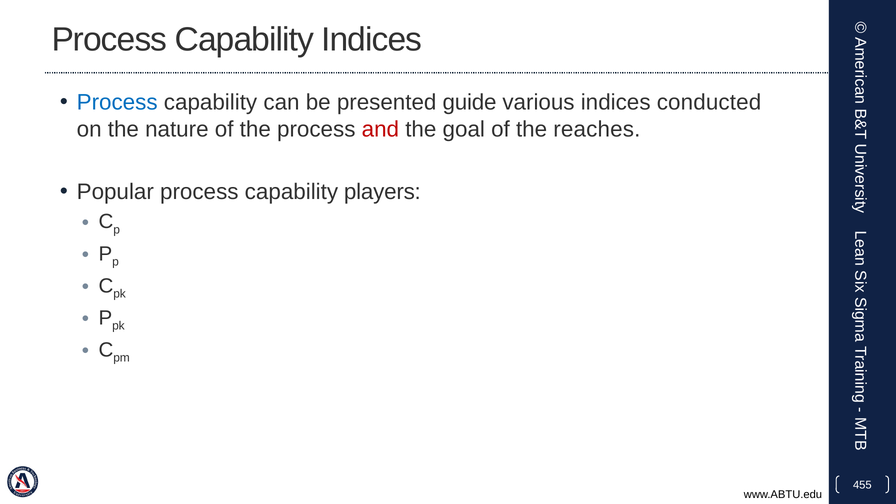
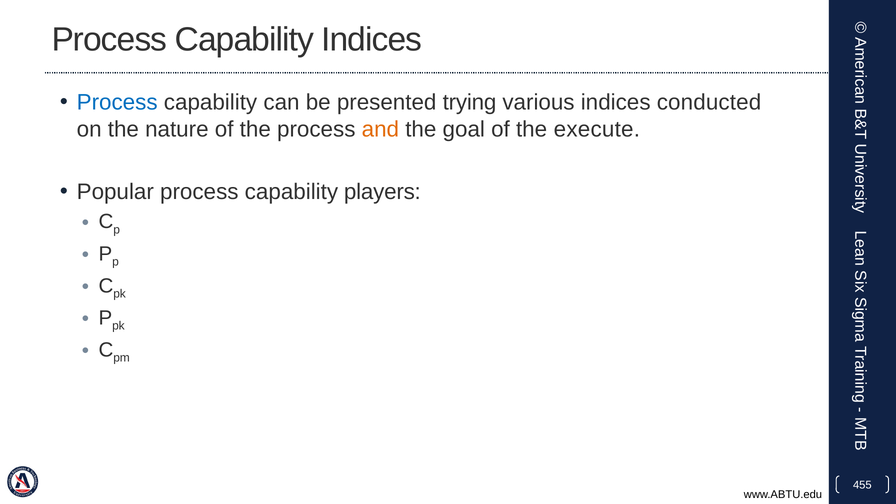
guide: guide -> trying
and colour: red -> orange
reaches: reaches -> execute
